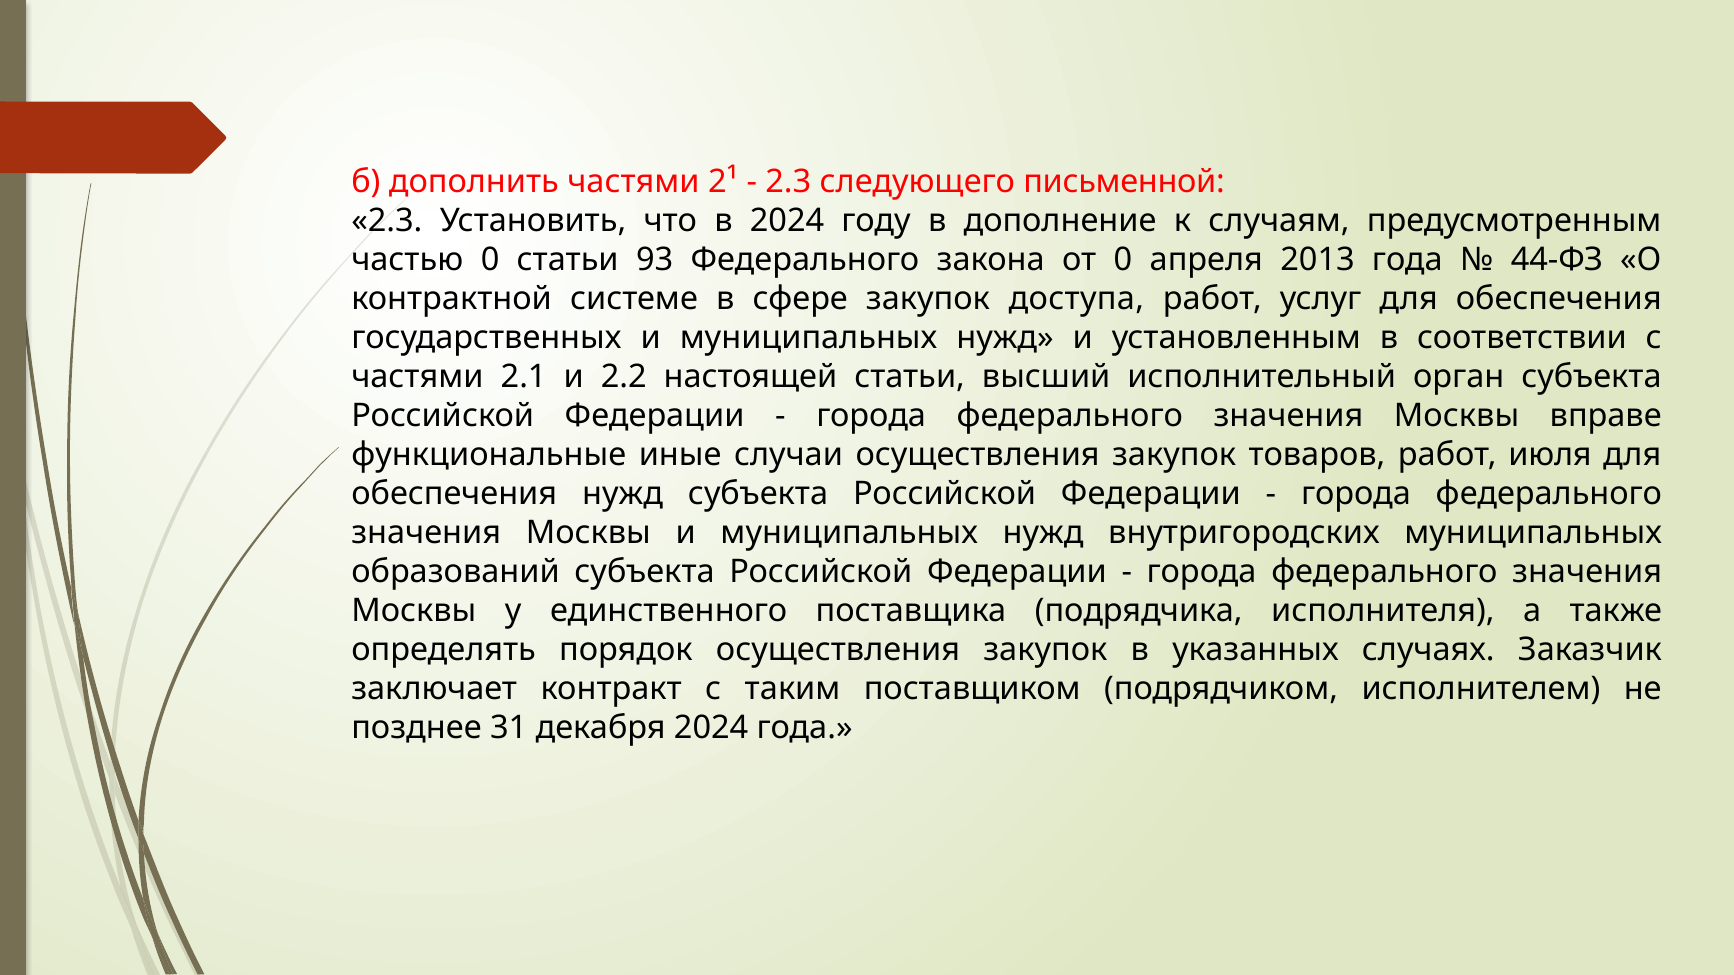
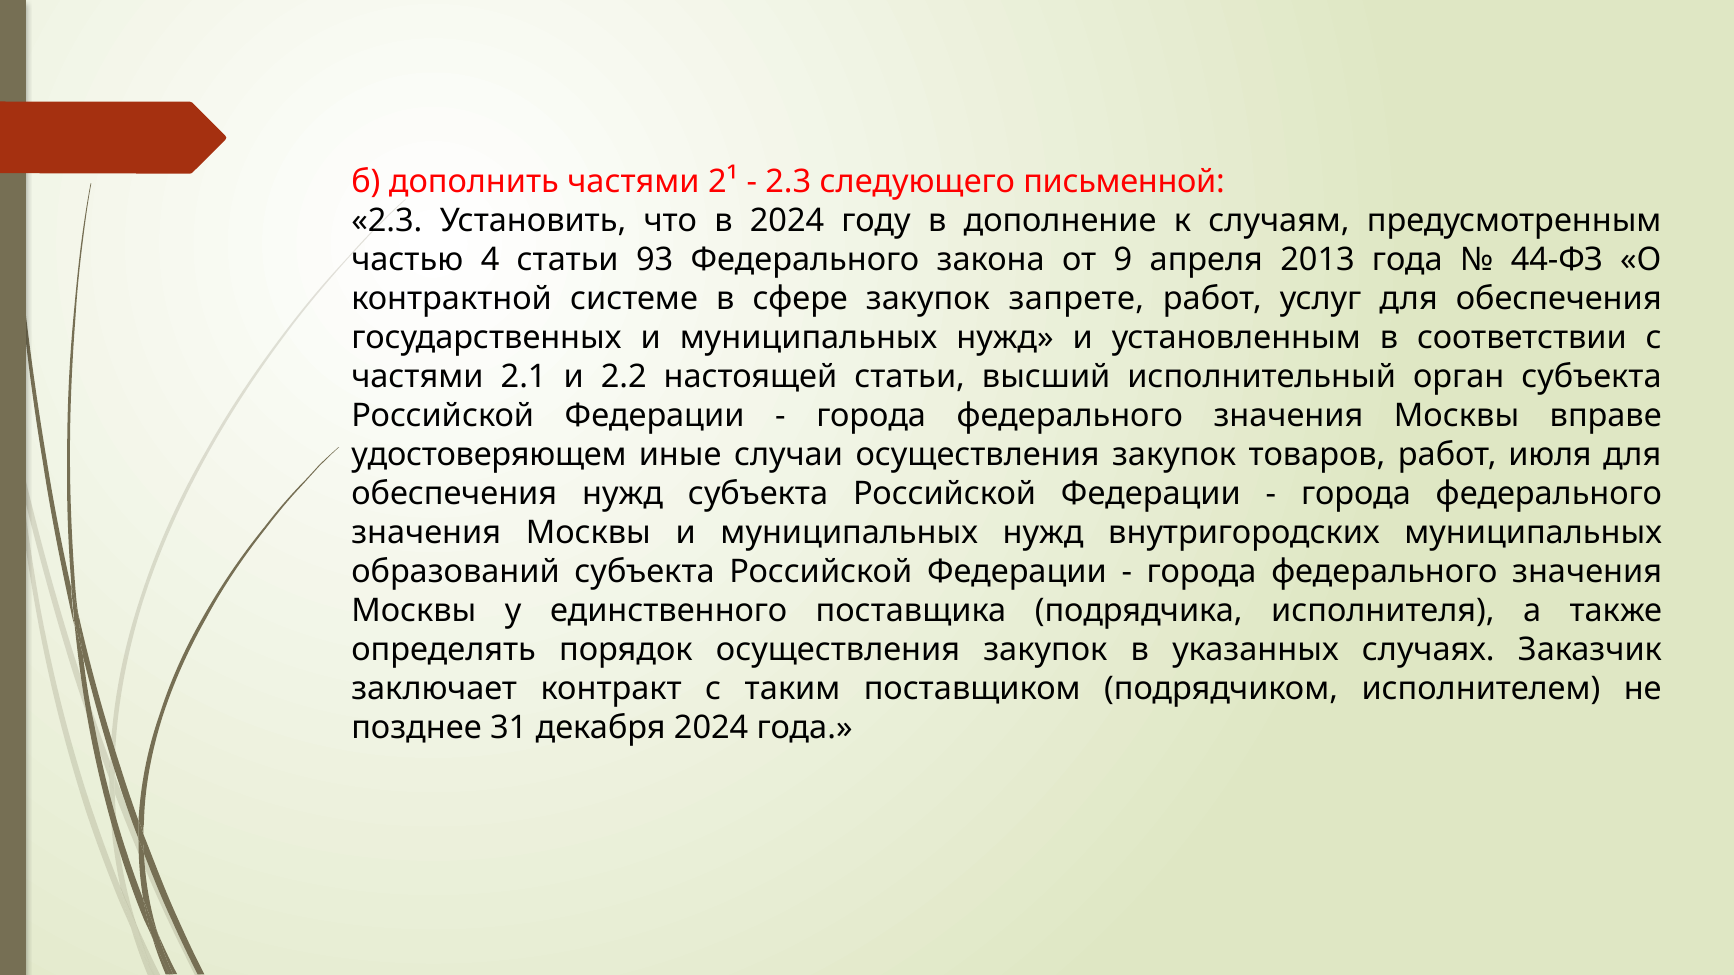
частью 0: 0 -> 4
от 0: 0 -> 9
доступа: доступа -> запрете
функциональные: функциональные -> удостоверяющем
